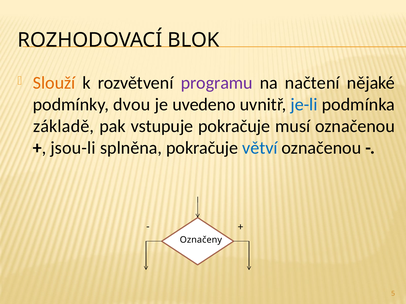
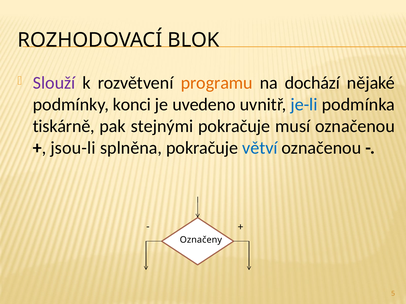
Slouží colour: orange -> purple
programu colour: purple -> orange
načtení: načtení -> dochází
dvou: dvou -> konci
základě: základě -> tiskárně
vstupuje: vstupuje -> stejnými
